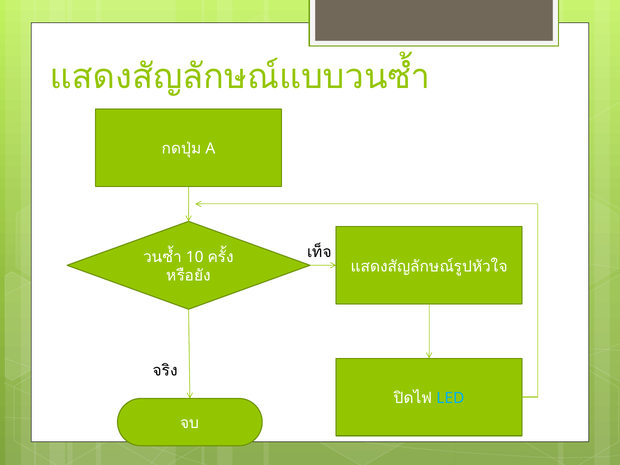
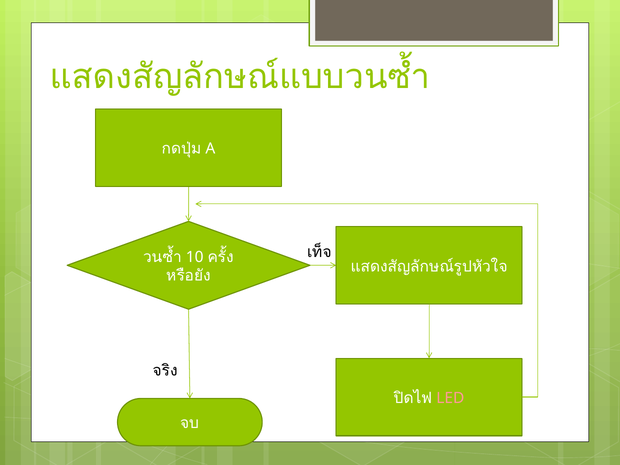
LED colour: light blue -> pink
